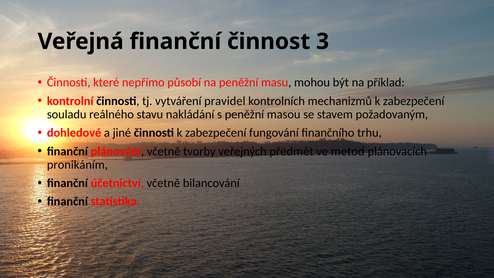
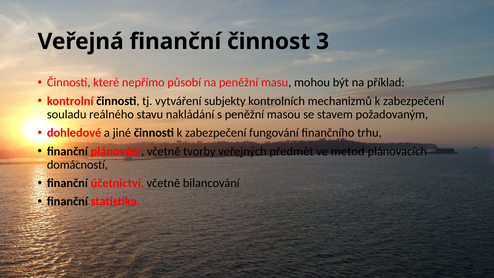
pravidel: pravidel -> subjekty
pronikáním: pronikáním -> domácností
